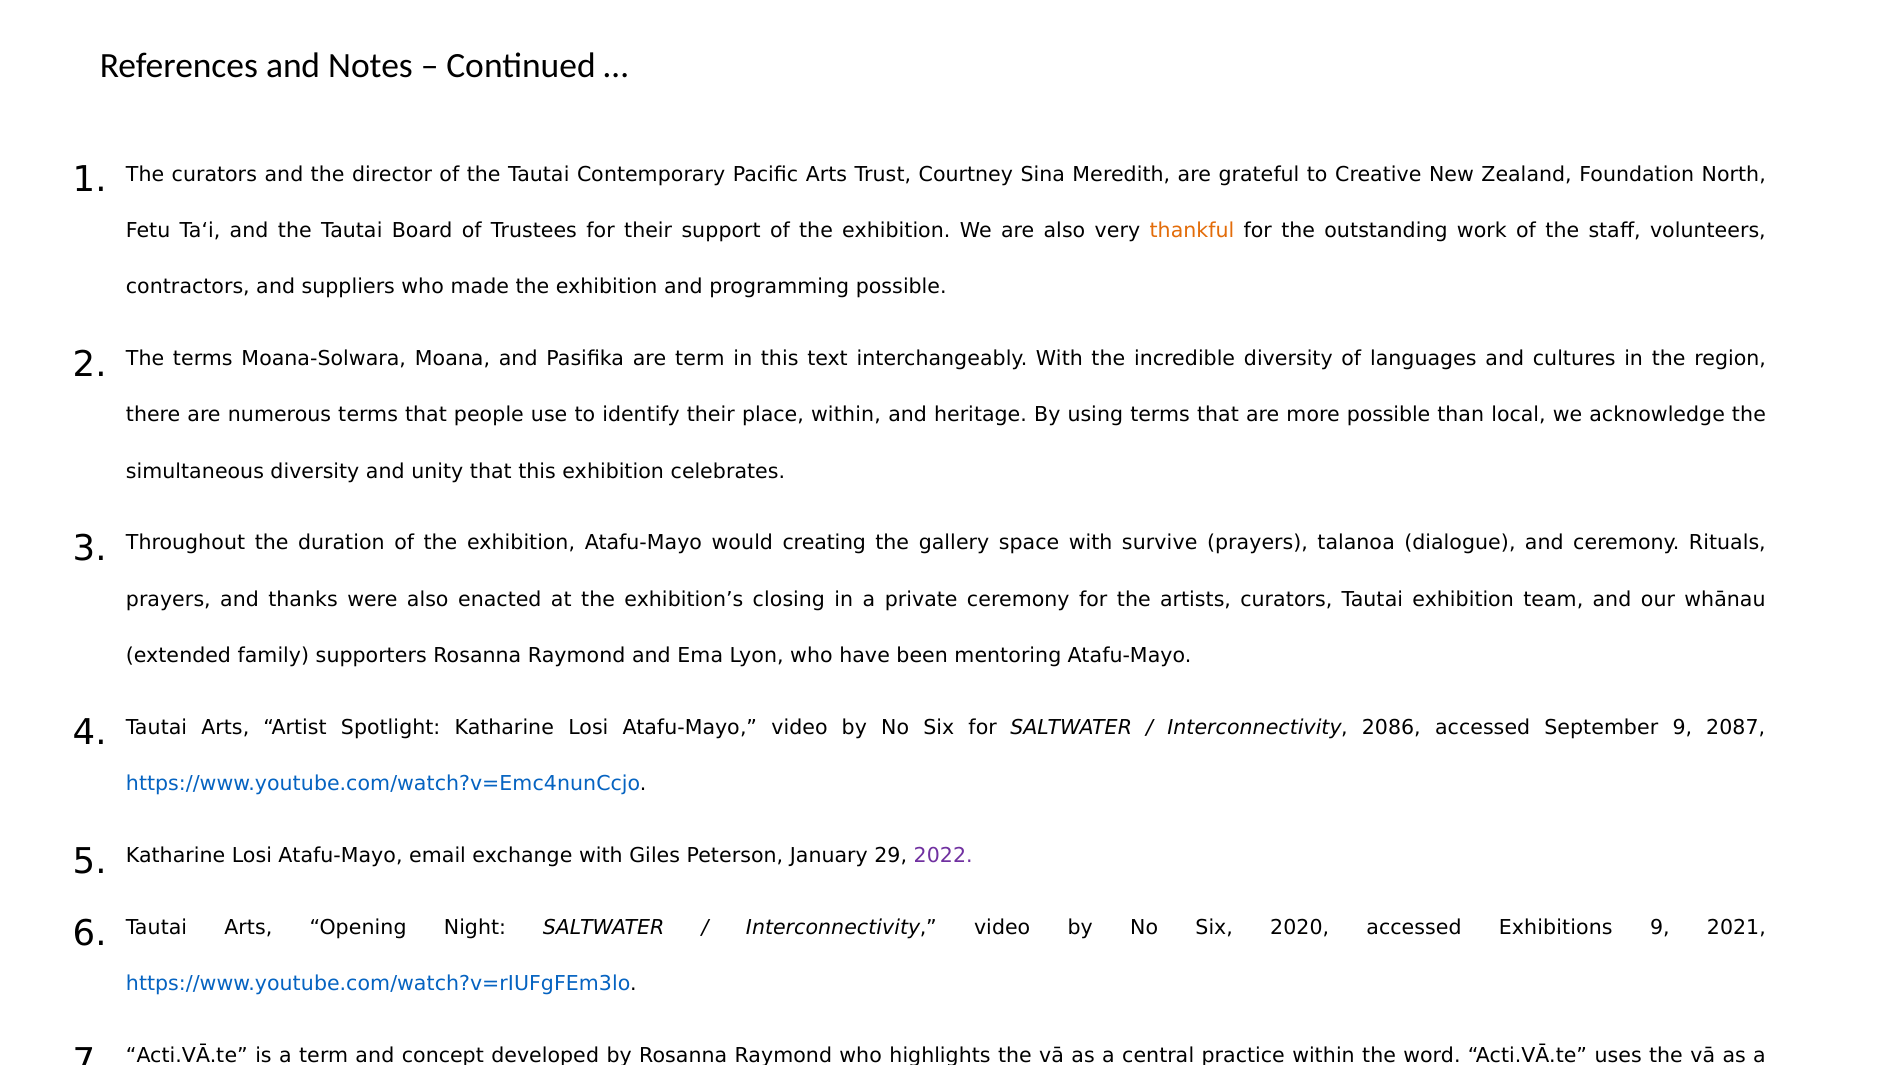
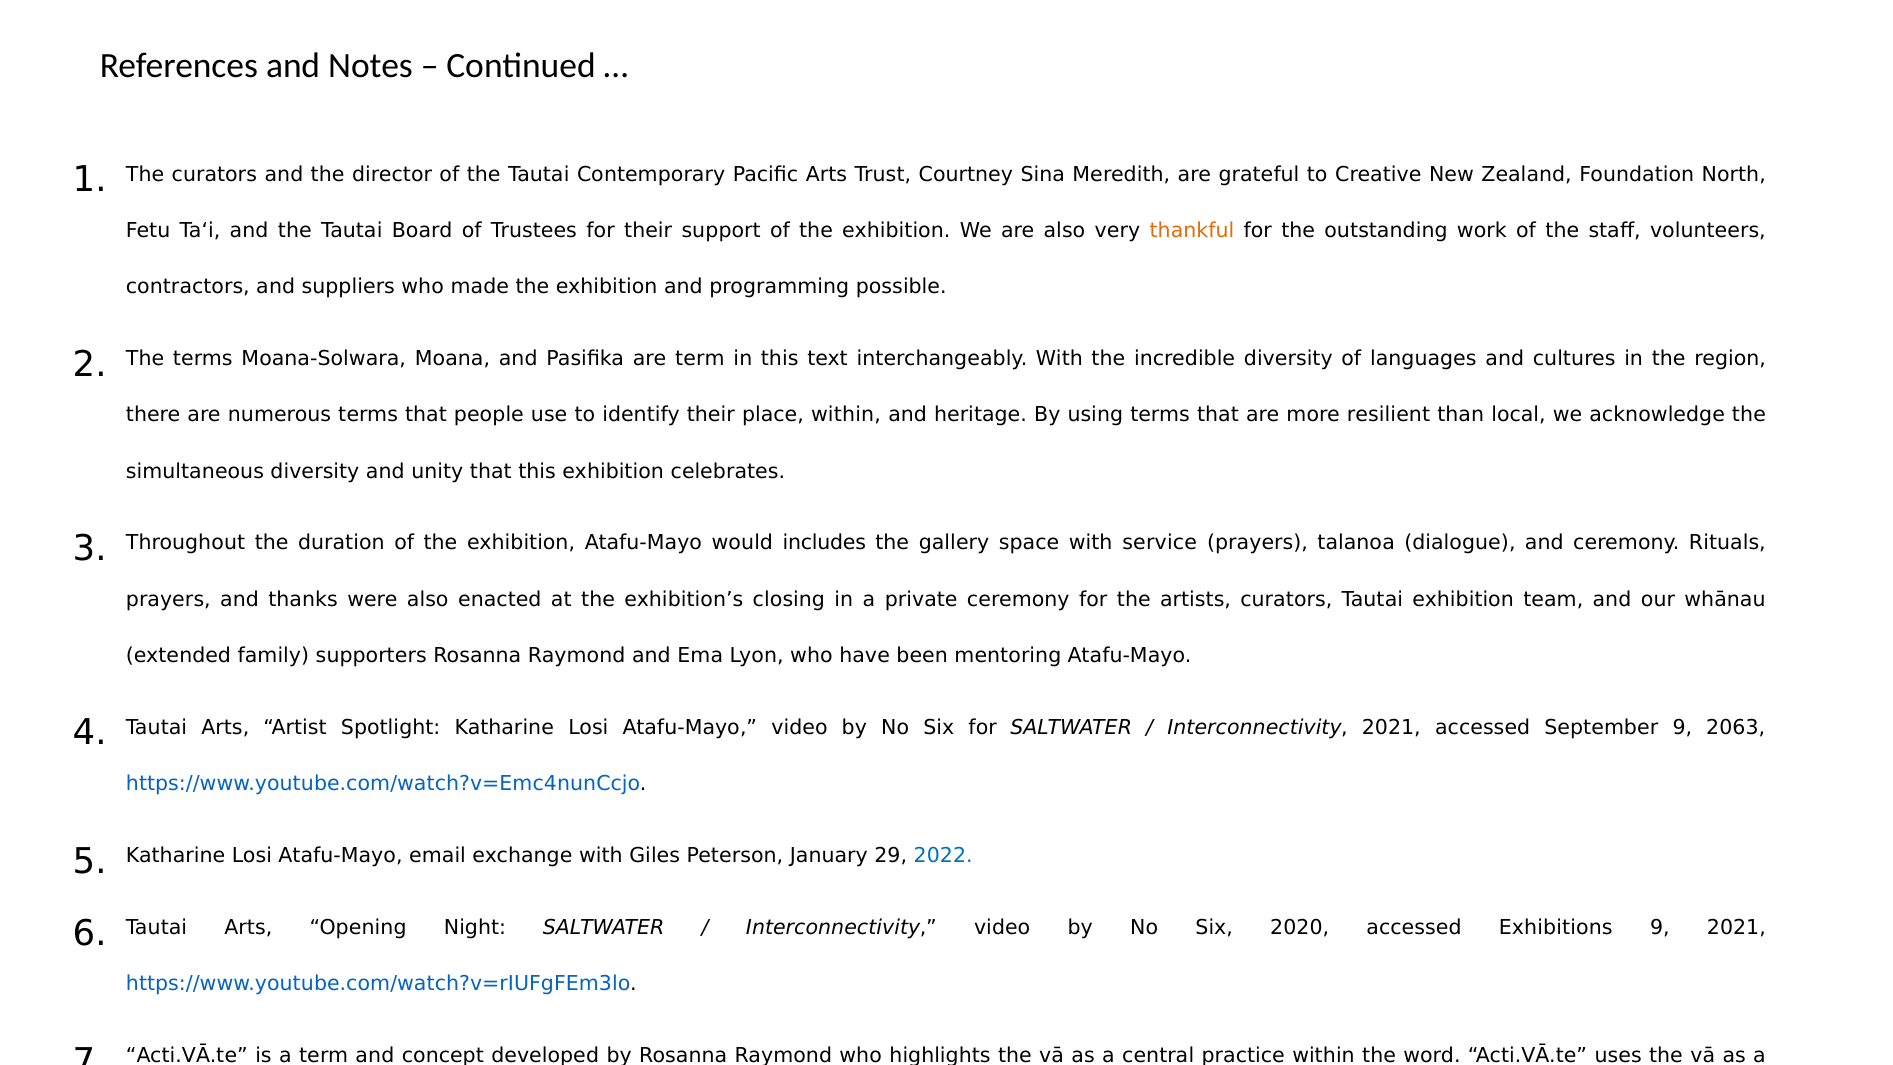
more possible: possible -> resilient
creating: creating -> includes
survive: survive -> service
Interconnectivity 2086: 2086 -> 2021
2087: 2087 -> 2063
2022 colour: purple -> blue
